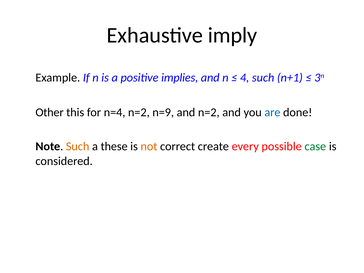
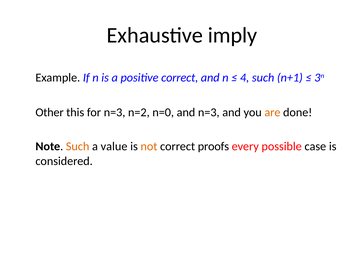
positive implies: implies -> correct
for n=4: n=4 -> n=3
n=9: n=9 -> n=0
and n=2: n=2 -> n=3
are colour: blue -> orange
these: these -> value
create: create -> proofs
case colour: green -> black
